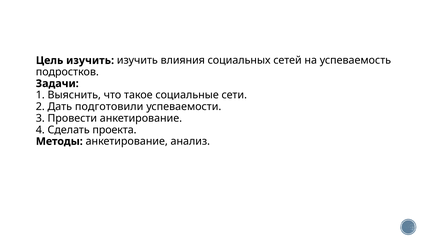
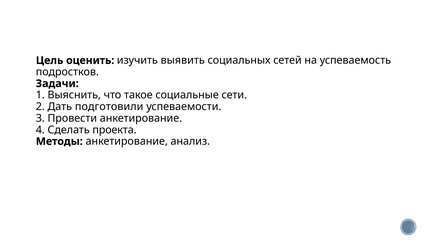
Цель изучить: изучить -> оценить
влияния: влияния -> выявить
